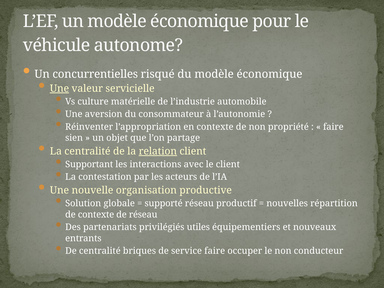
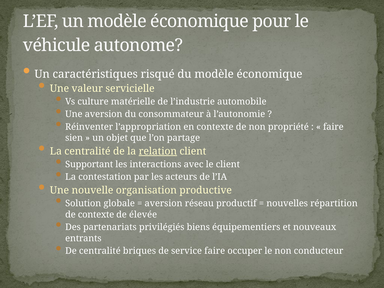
concurrentielles: concurrentielles -> caractéristiques
Une at (59, 89) underline: present -> none
supporté at (164, 203): supporté -> aversion
de réseau: réseau -> élevée
utiles: utiles -> biens
